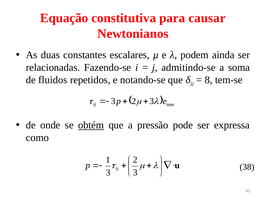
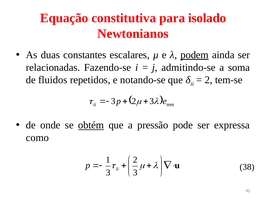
causar: causar -> isolado
podem underline: none -> present
8 at (209, 80): 8 -> 2
